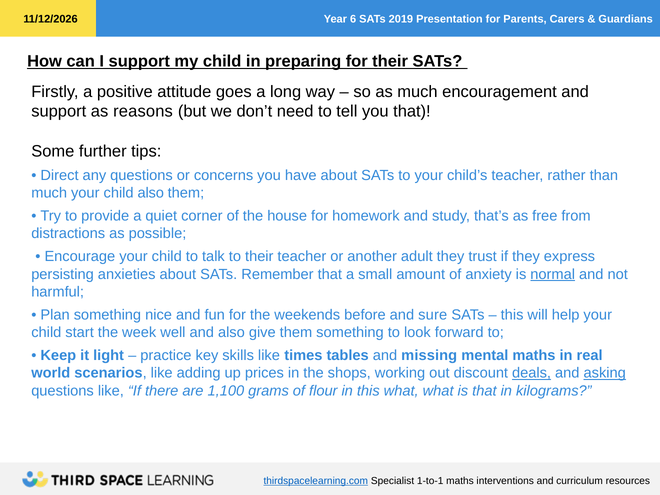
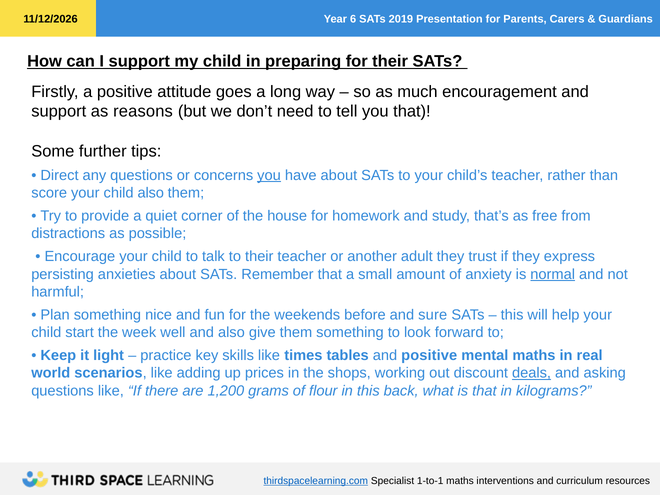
you at (269, 175) underline: none -> present
much at (49, 193): much -> score
and missing: missing -> positive
asking underline: present -> none
1,100: 1,100 -> 1,200
this what: what -> back
